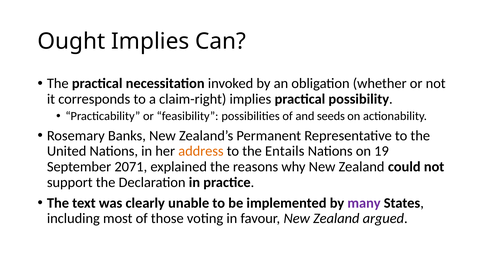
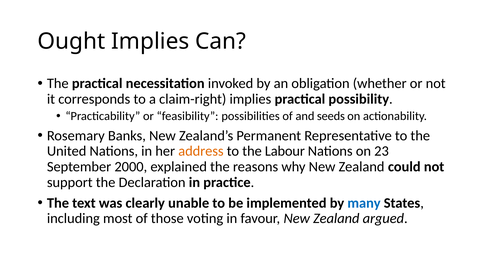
Entails: Entails -> Labour
19: 19 -> 23
2071: 2071 -> 2000
many colour: purple -> blue
